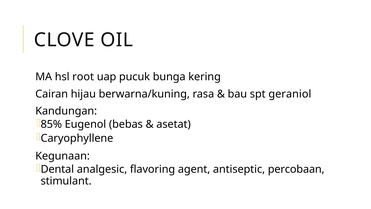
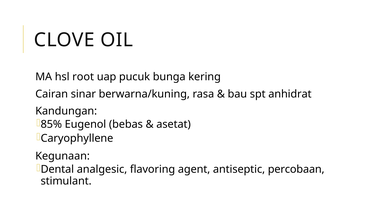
hijau: hijau -> sinar
geraniol: geraniol -> anhidrat
